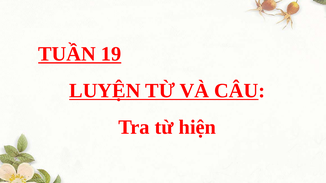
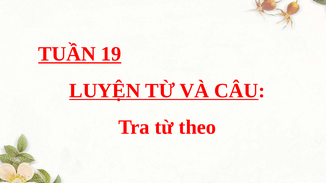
hiện: hiện -> theo
